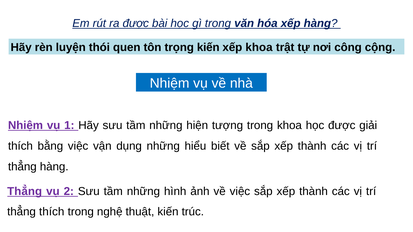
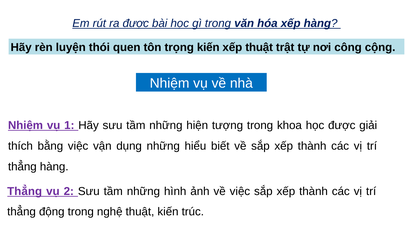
xếp khoa: khoa -> thuật
thẳng thích: thích -> động
